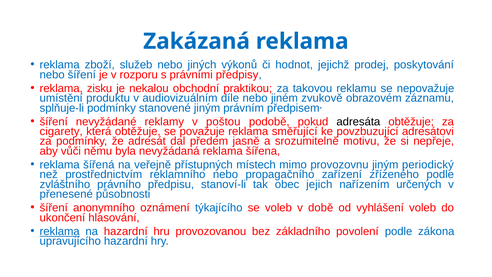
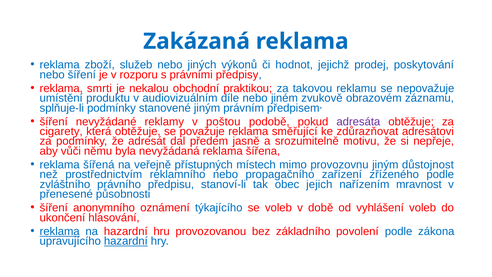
zisku: zisku -> smrti
adresáta colour: black -> purple
povzbuzující: povzbuzující -> zdůrazňovat
periodický: periodický -> důstojnost
určených: určených -> mravnost
hazardní at (126, 241) underline: none -> present
